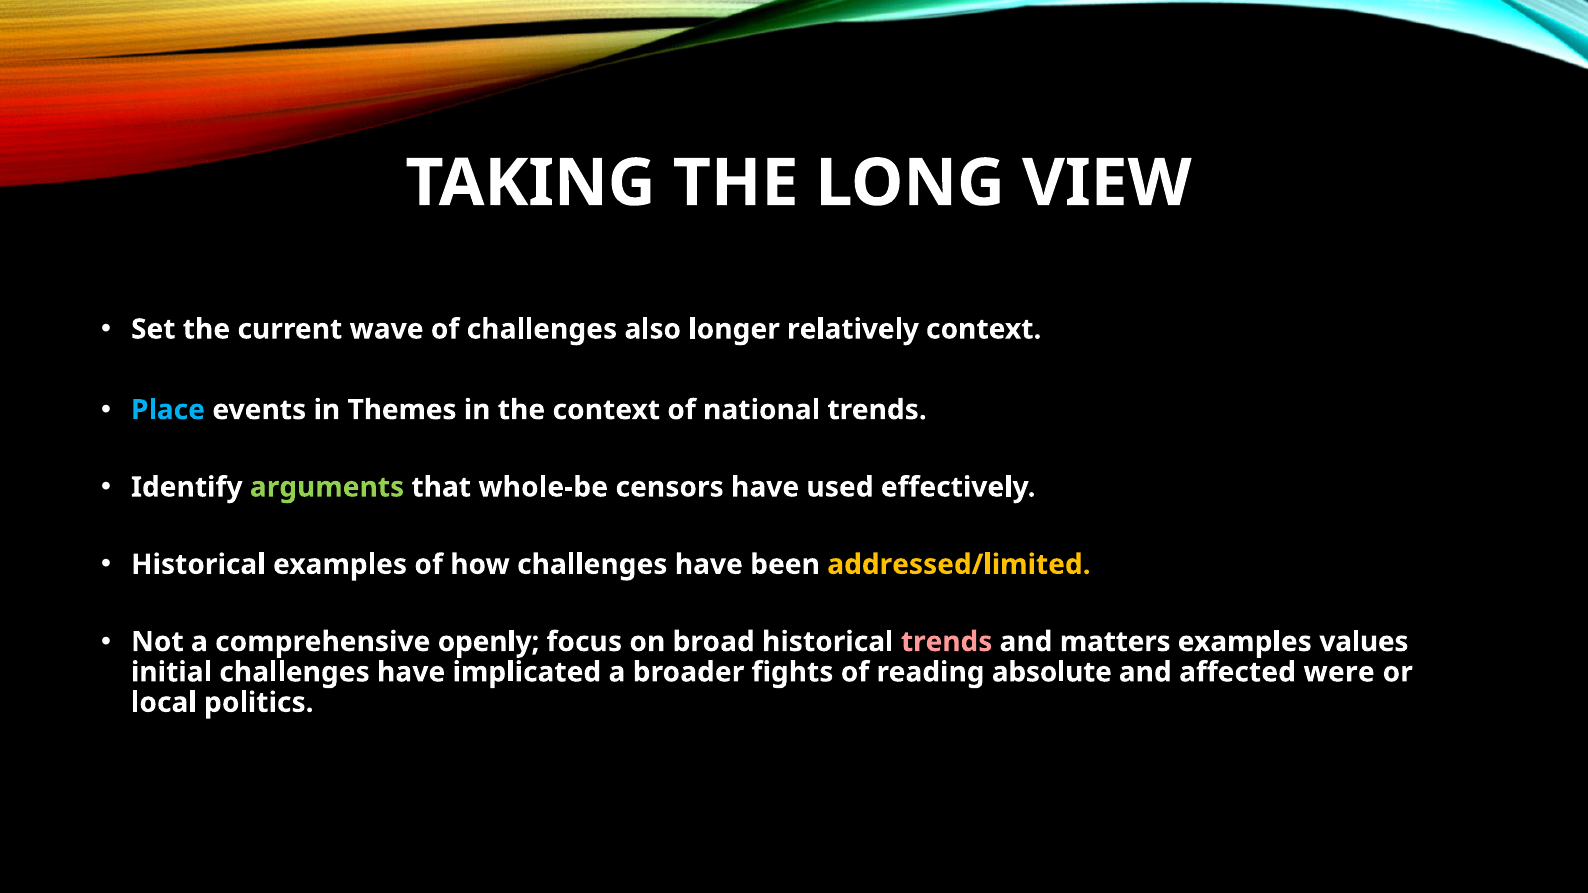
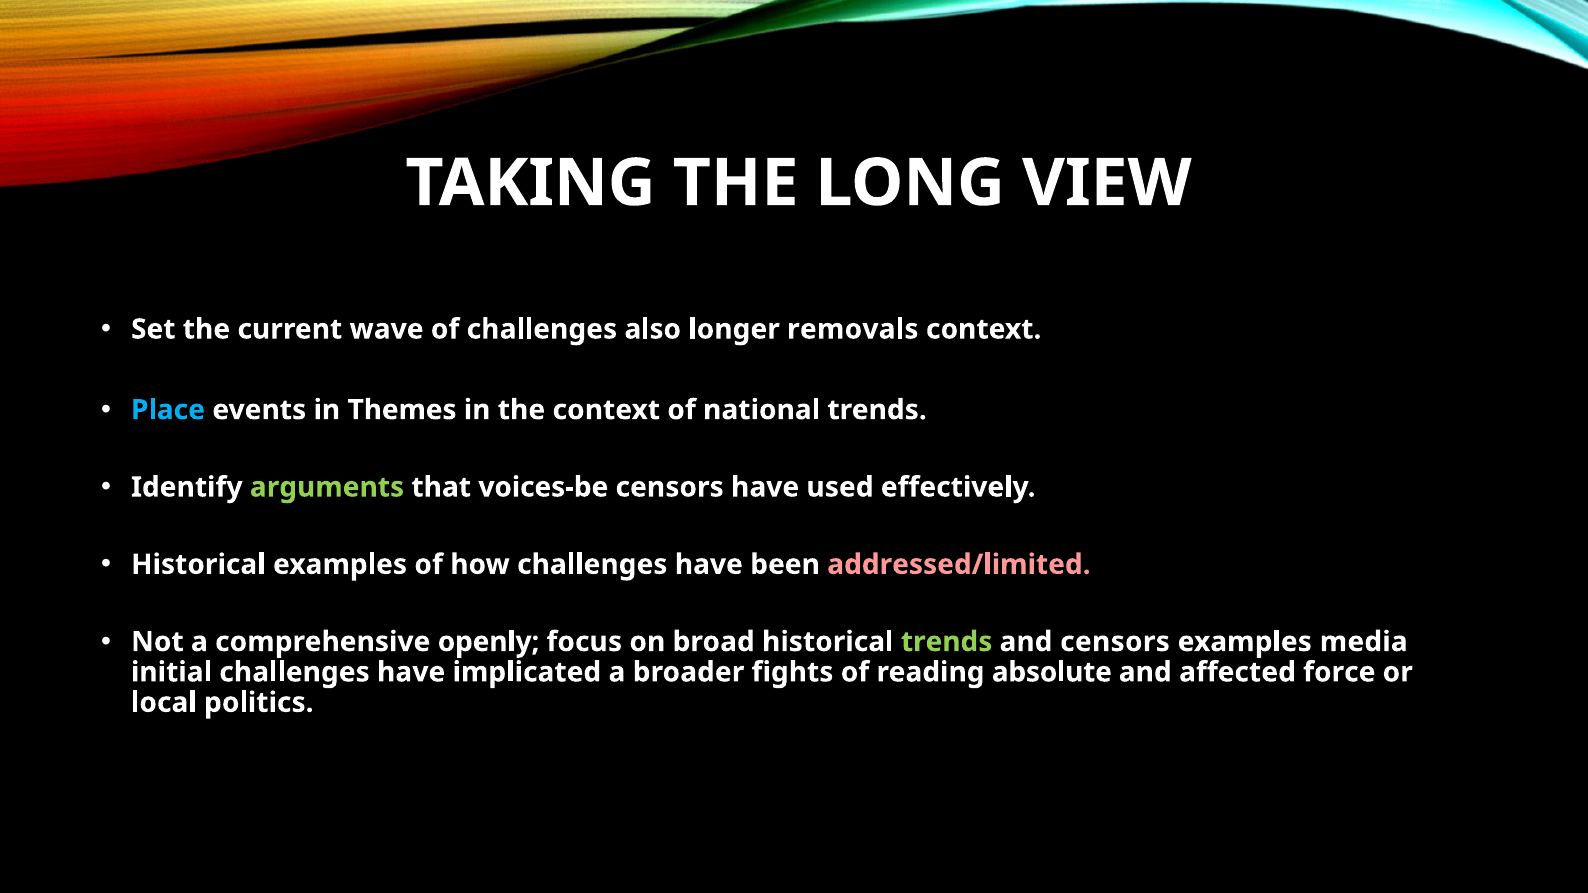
relatively: relatively -> removals
whole-be: whole-be -> voices-be
addressed/limited colour: yellow -> pink
trends at (947, 642) colour: pink -> light green
and matters: matters -> censors
values: values -> media
were: were -> force
